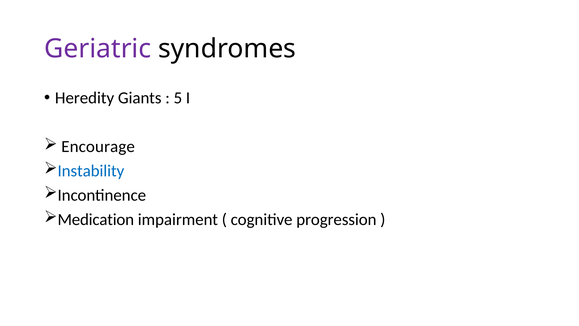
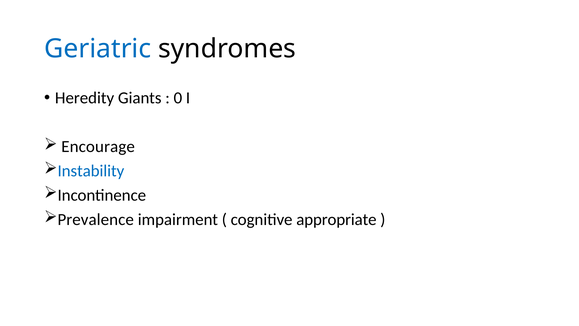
Geriatric colour: purple -> blue
5: 5 -> 0
Medication: Medication -> Prevalence
progression: progression -> appropriate
